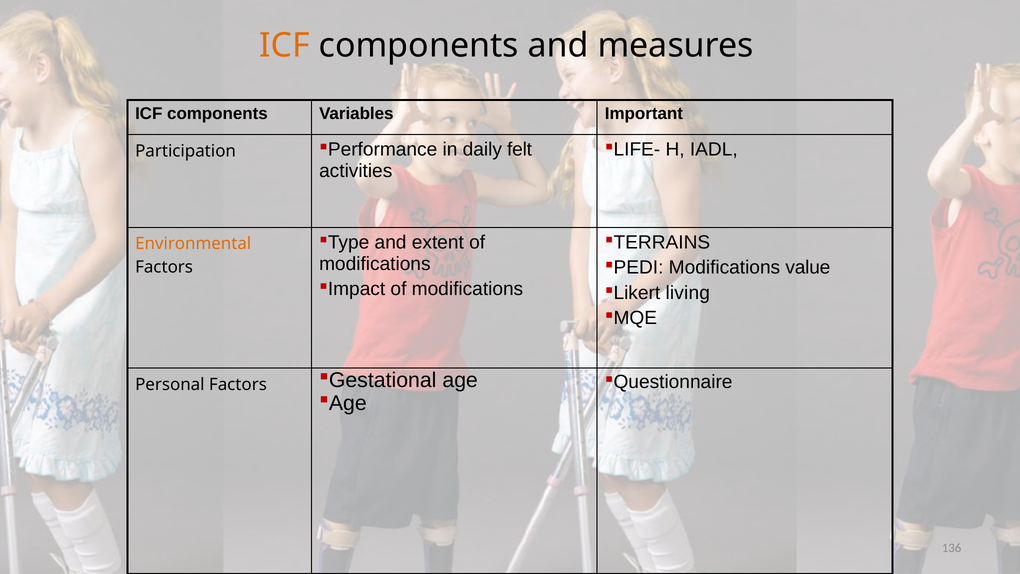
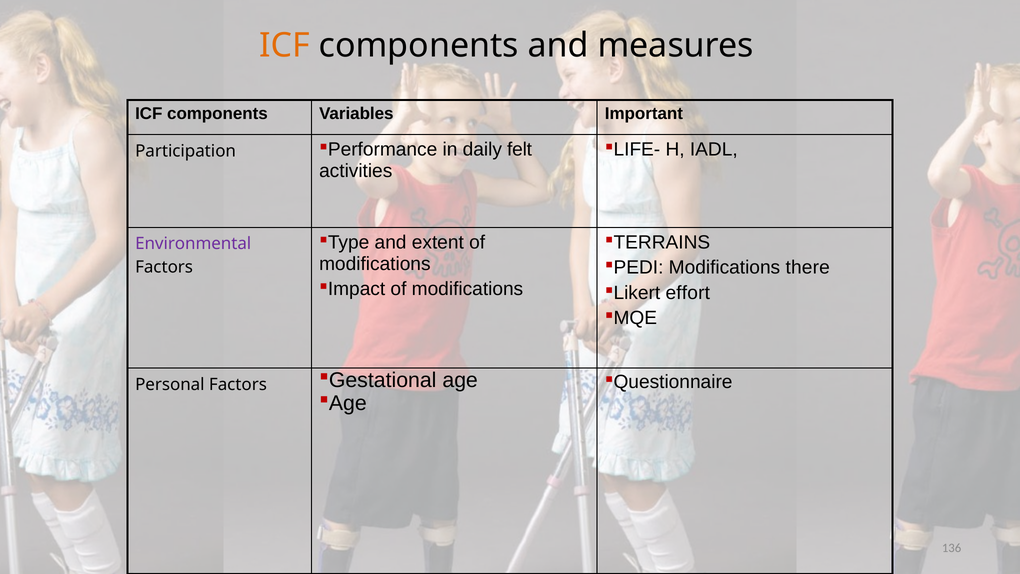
Environmental colour: orange -> purple
value: value -> there
living: living -> effort
